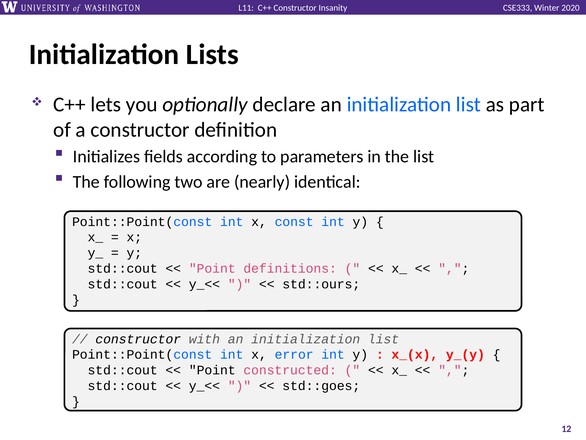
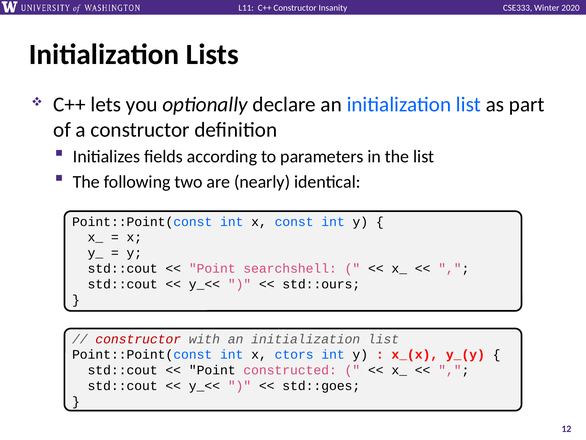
definitions: definitions -> searchshell
constructor at (138, 339) colour: black -> red
error: error -> ctors
